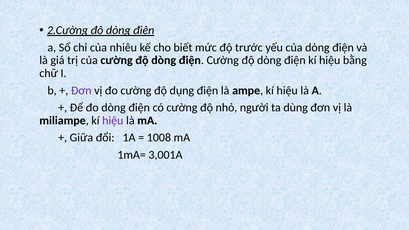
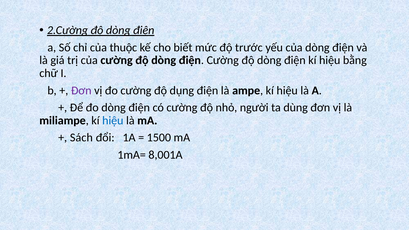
nhiêu: nhiêu -> thuộc
hiệu at (113, 120) colour: purple -> blue
Giữa: Giữa -> Sách
1008: 1008 -> 1500
3,001A: 3,001A -> 8,001A
